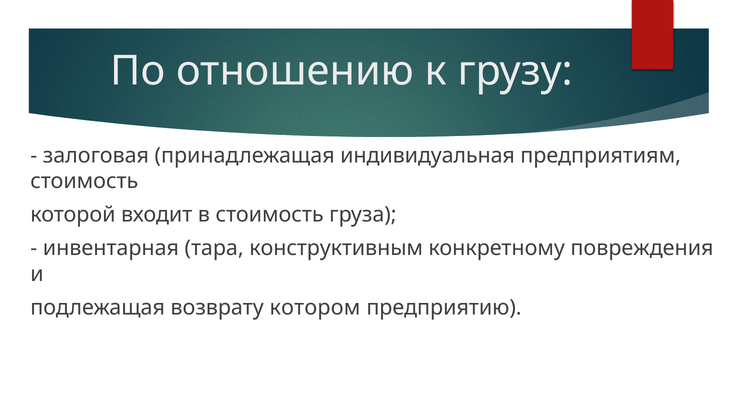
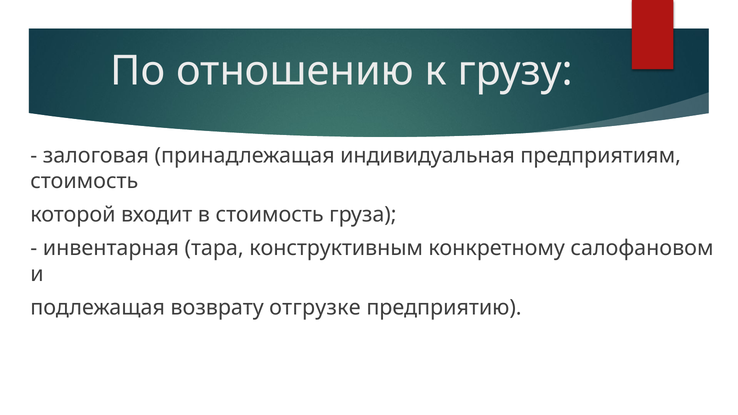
повреждения: повреждения -> салофановом
котором: котором -> отгрузке
